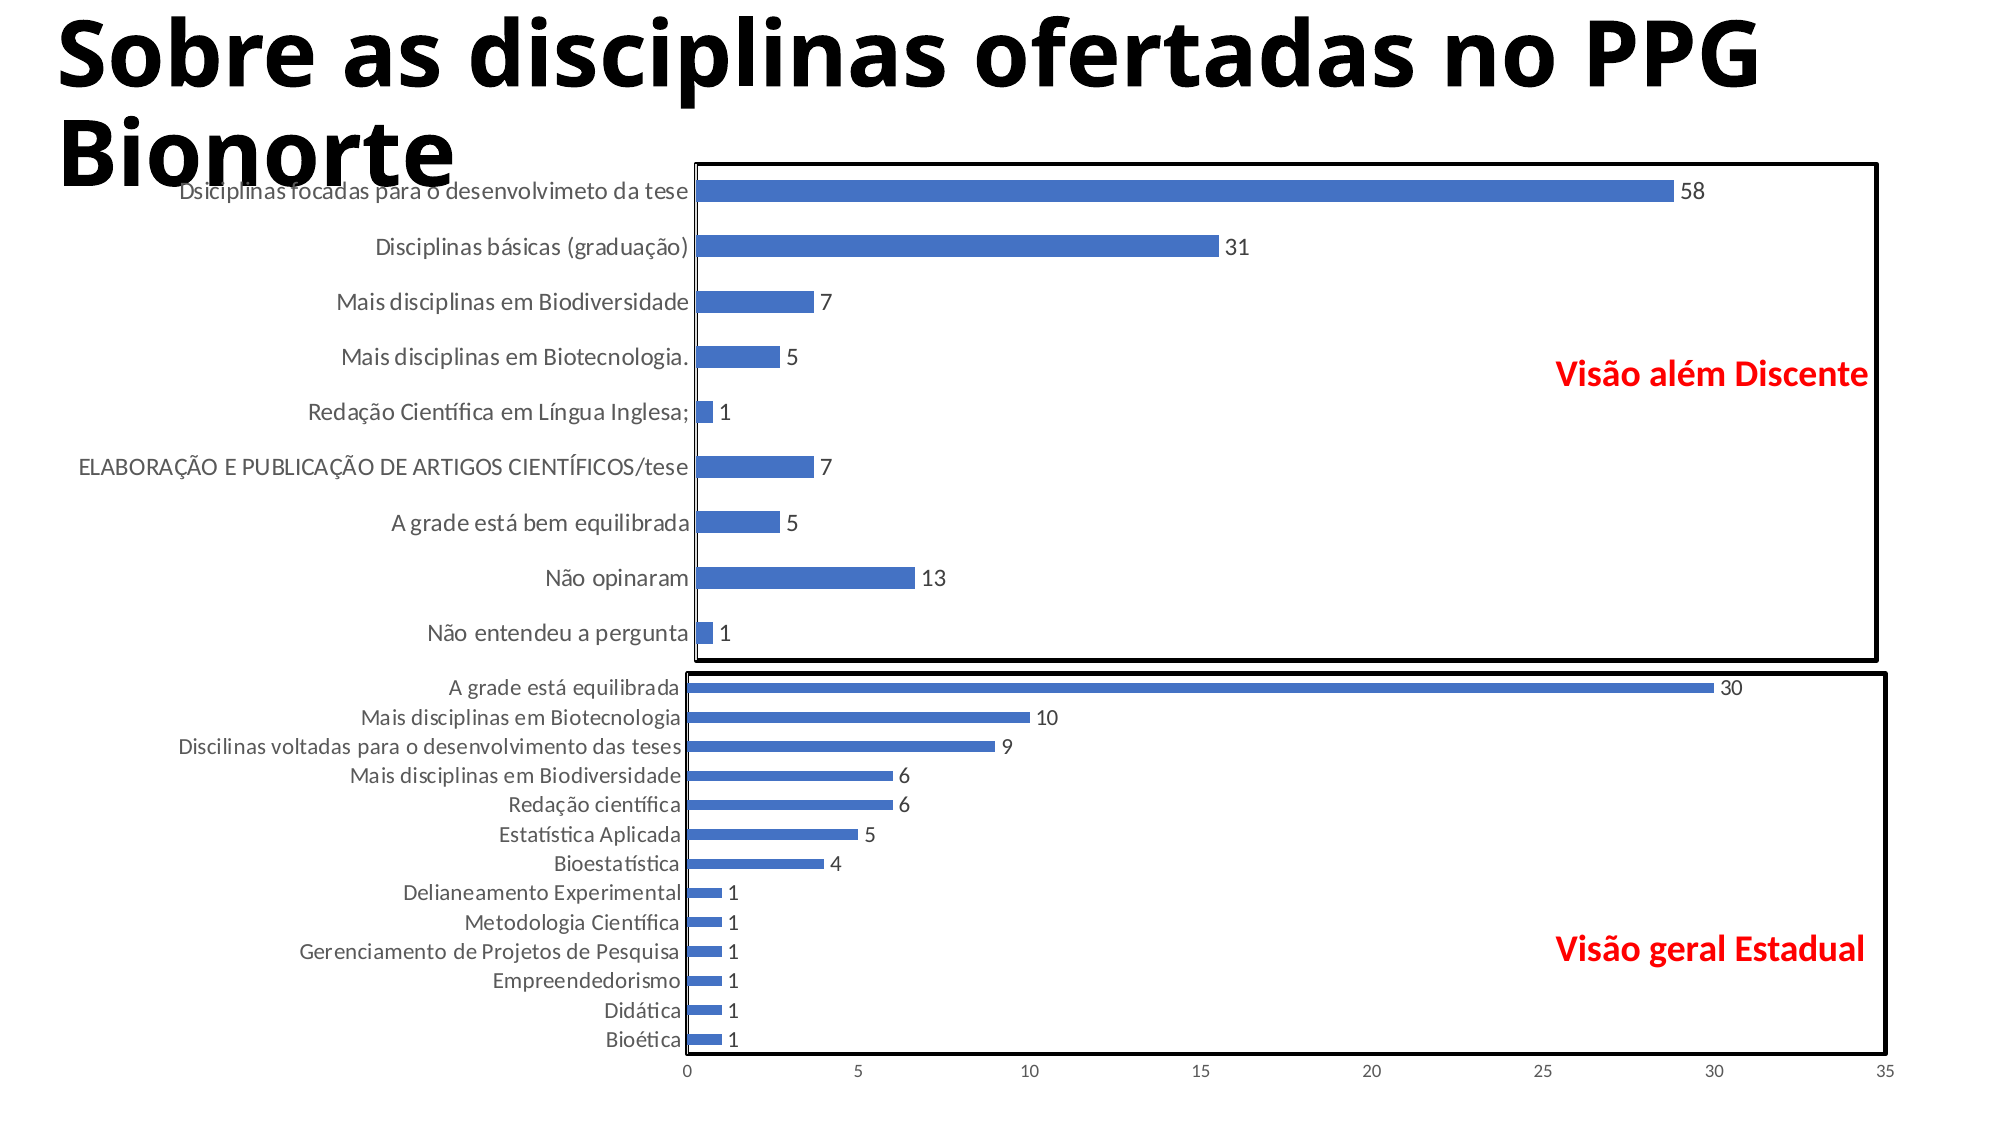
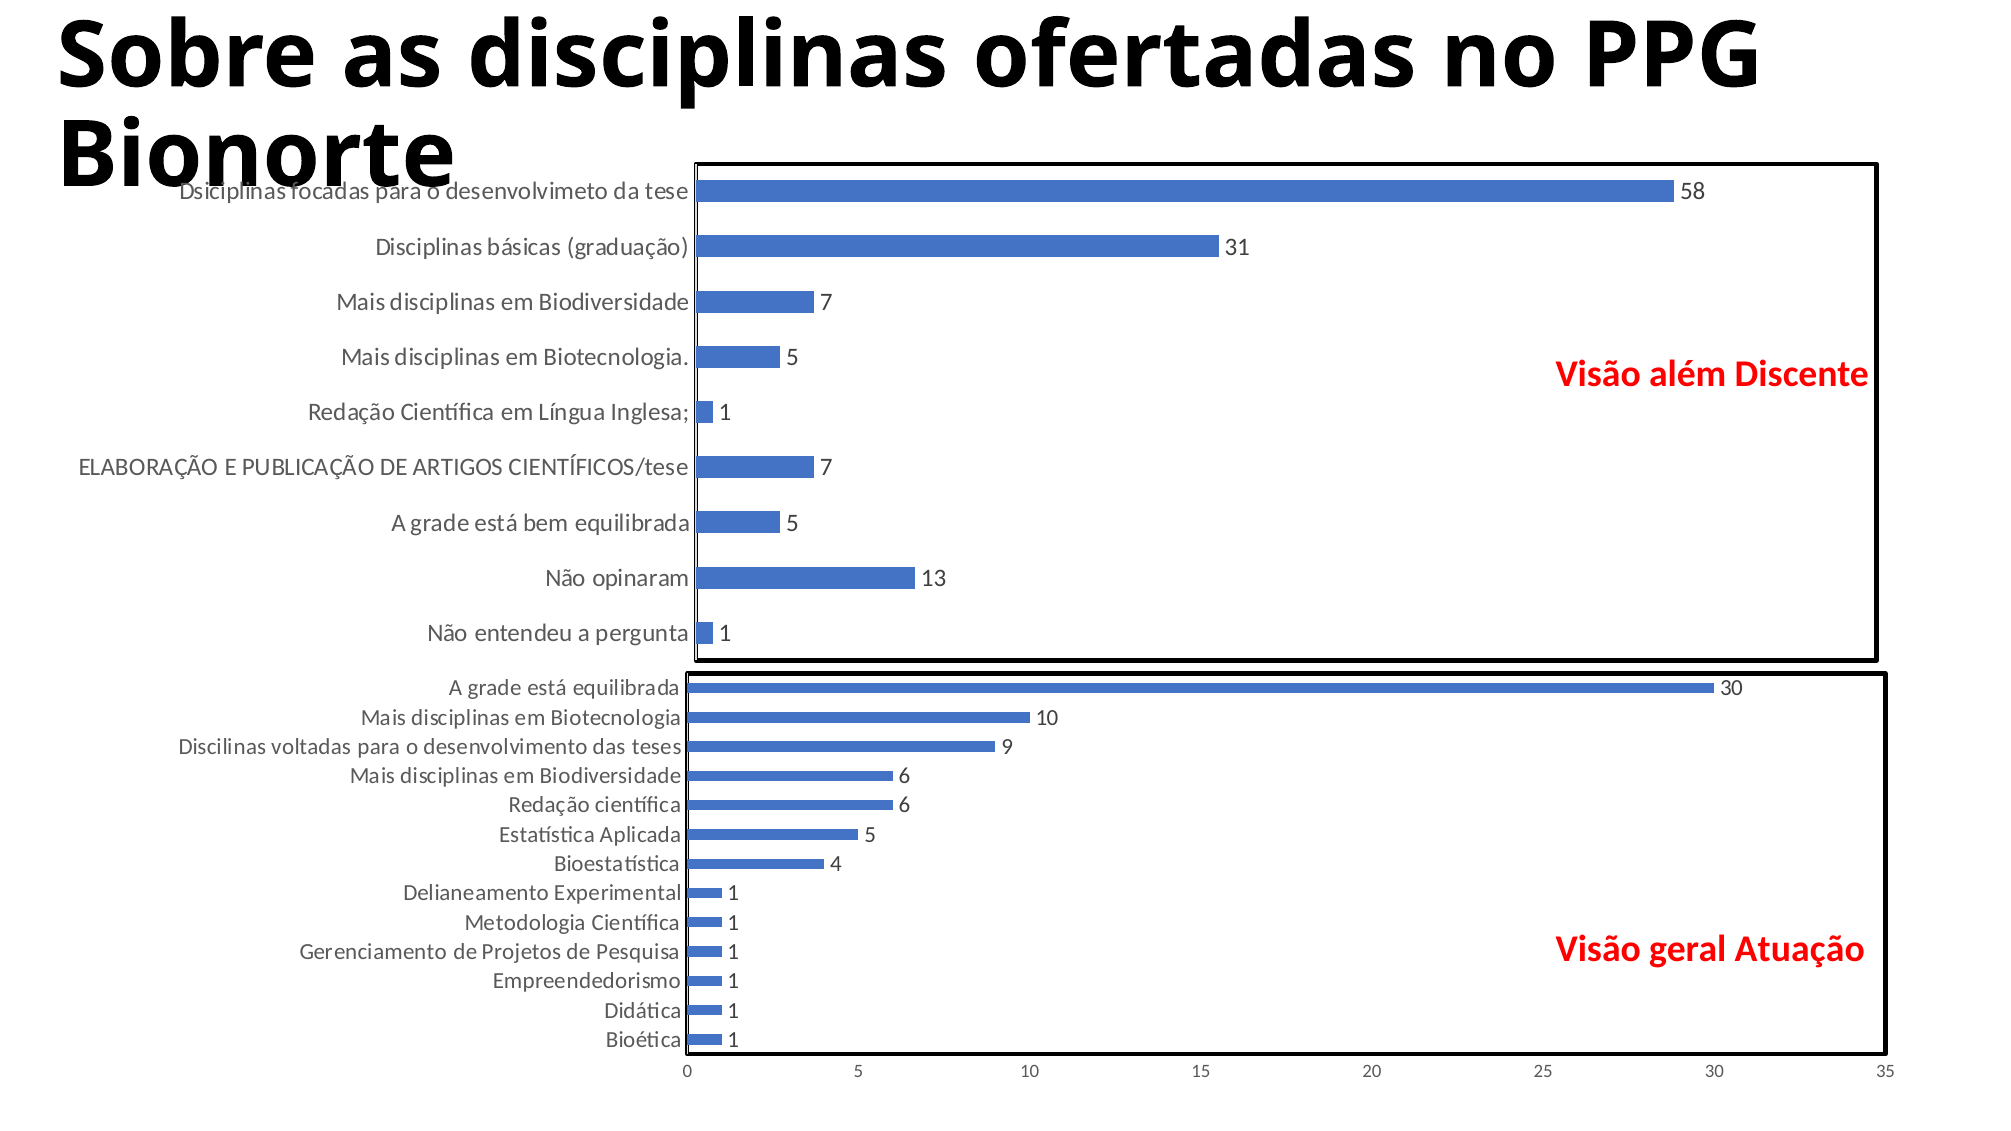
Estadual: Estadual -> Atuação
